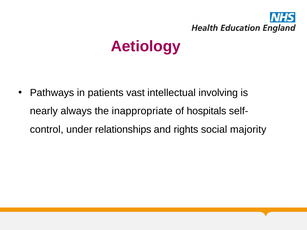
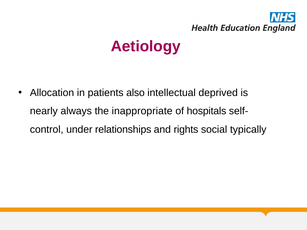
Pathways: Pathways -> Allocation
vast: vast -> also
involving: involving -> deprived
majority: majority -> typically
